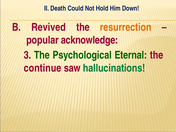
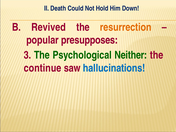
acknowledge: acknowledge -> presupposes
Eternal: Eternal -> Neither
hallucinations colour: green -> blue
